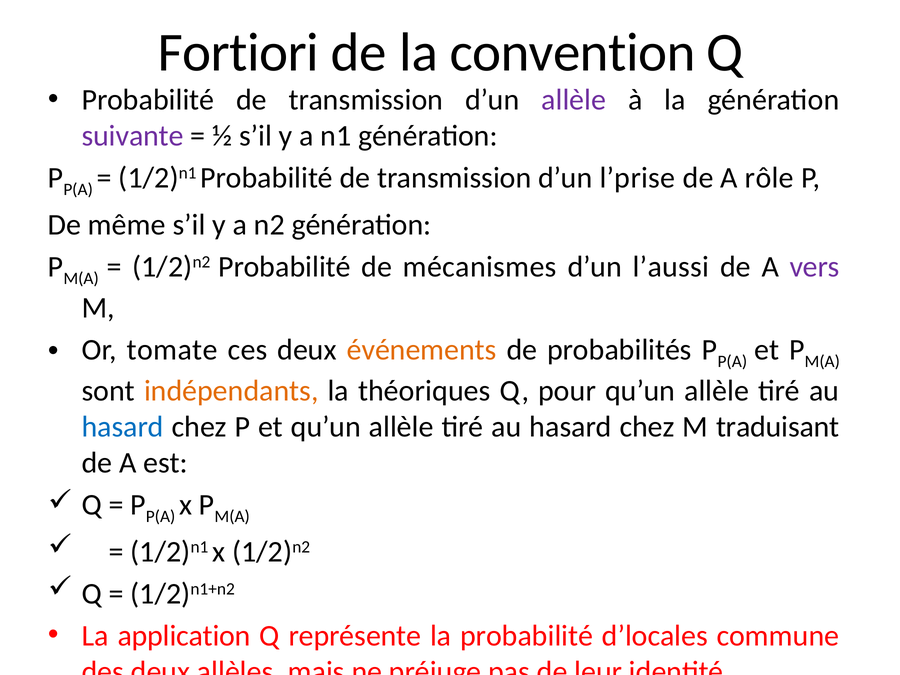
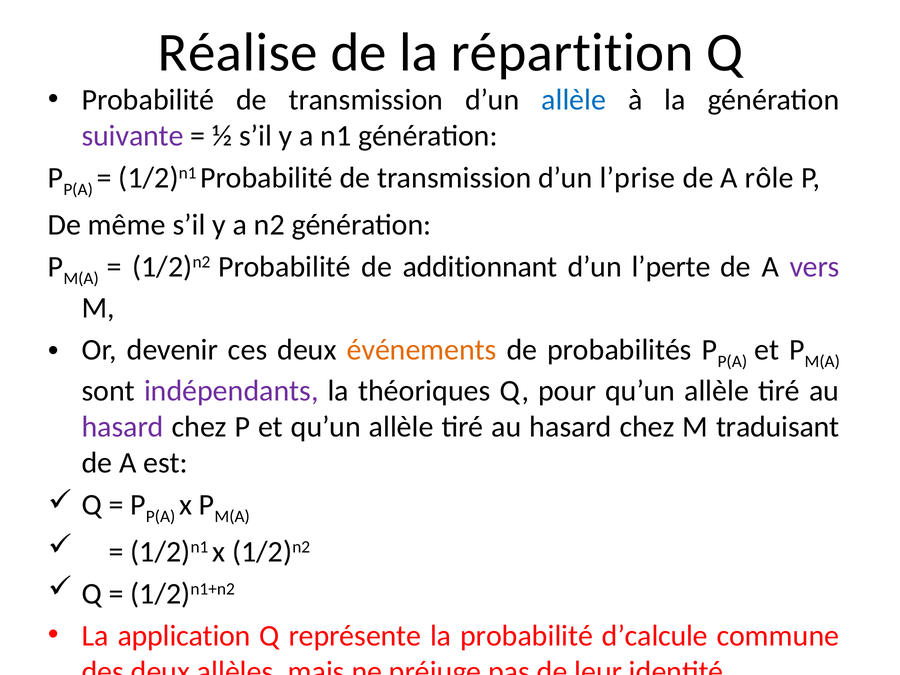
Fortiori: Fortiori -> Réalise
convention: convention -> répartition
allèle at (574, 100) colour: purple -> blue
mécanismes: mécanismes -> additionnant
l’aussi: l’aussi -> l’perte
tomate: tomate -> devenir
indépendants colour: orange -> purple
hasard at (123, 427) colour: blue -> purple
d’locales: d’locales -> d’calcule
